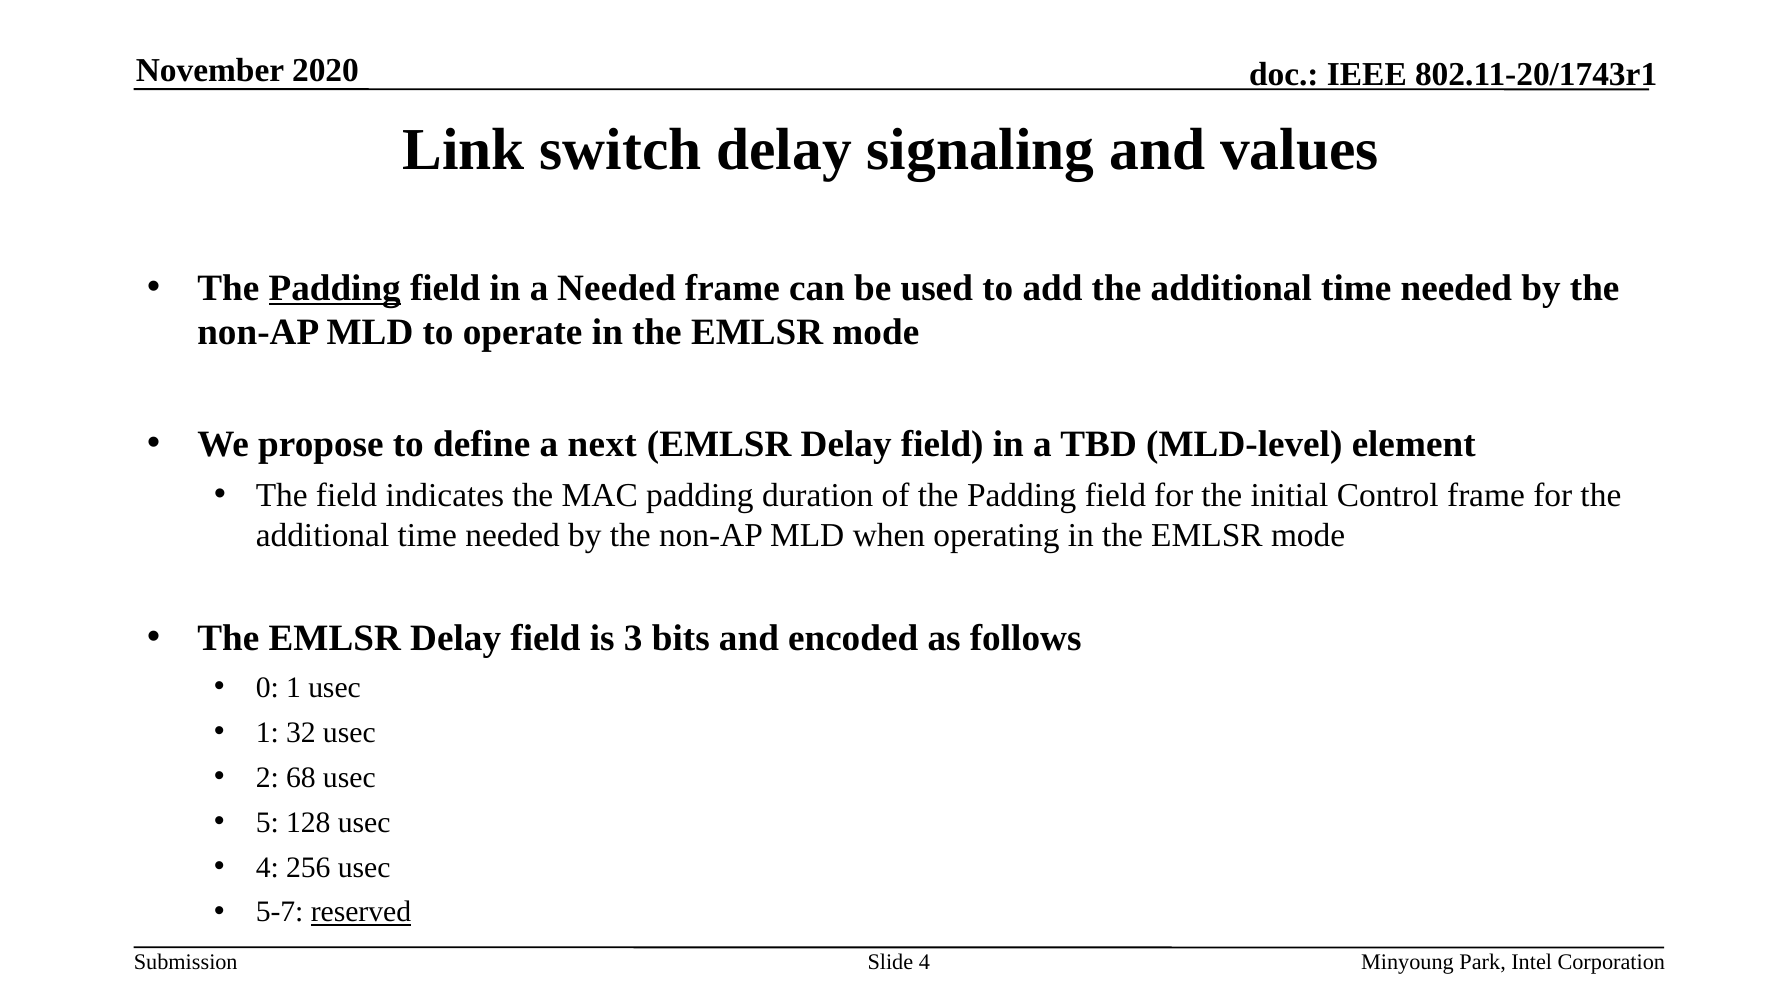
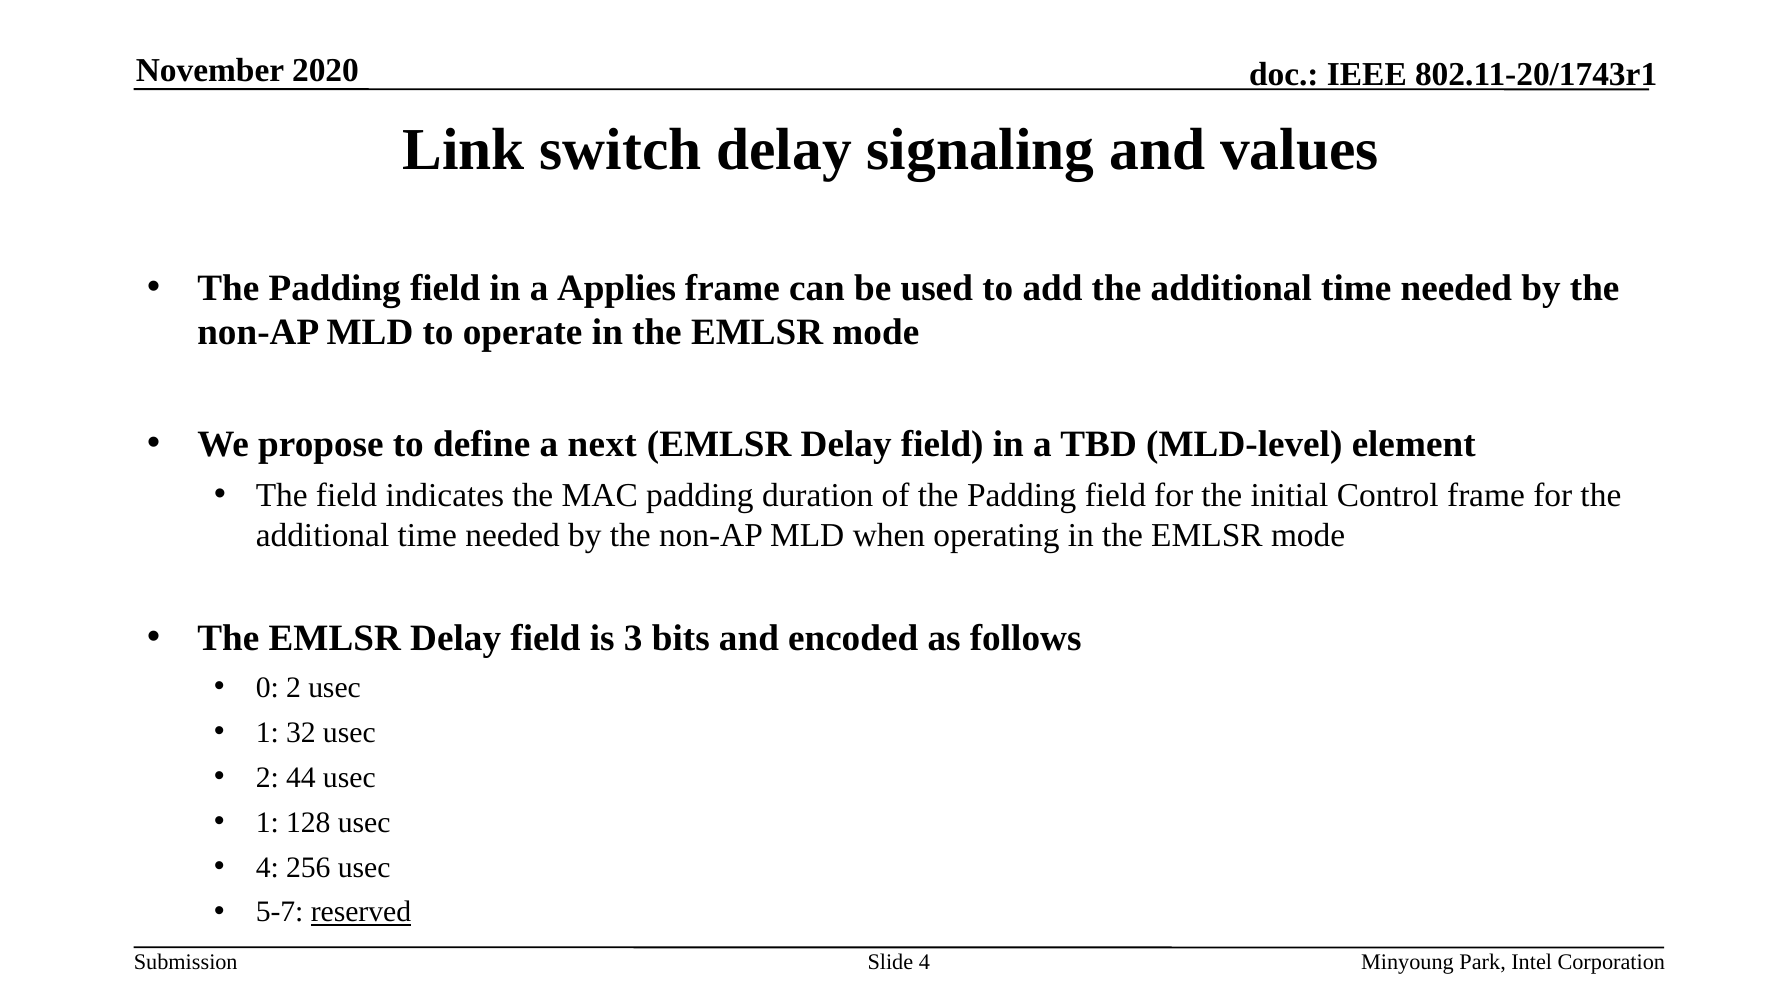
Padding at (335, 288) underline: present -> none
a Needed: Needed -> Applies
0 1: 1 -> 2
68: 68 -> 44
5 at (267, 822): 5 -> 1
